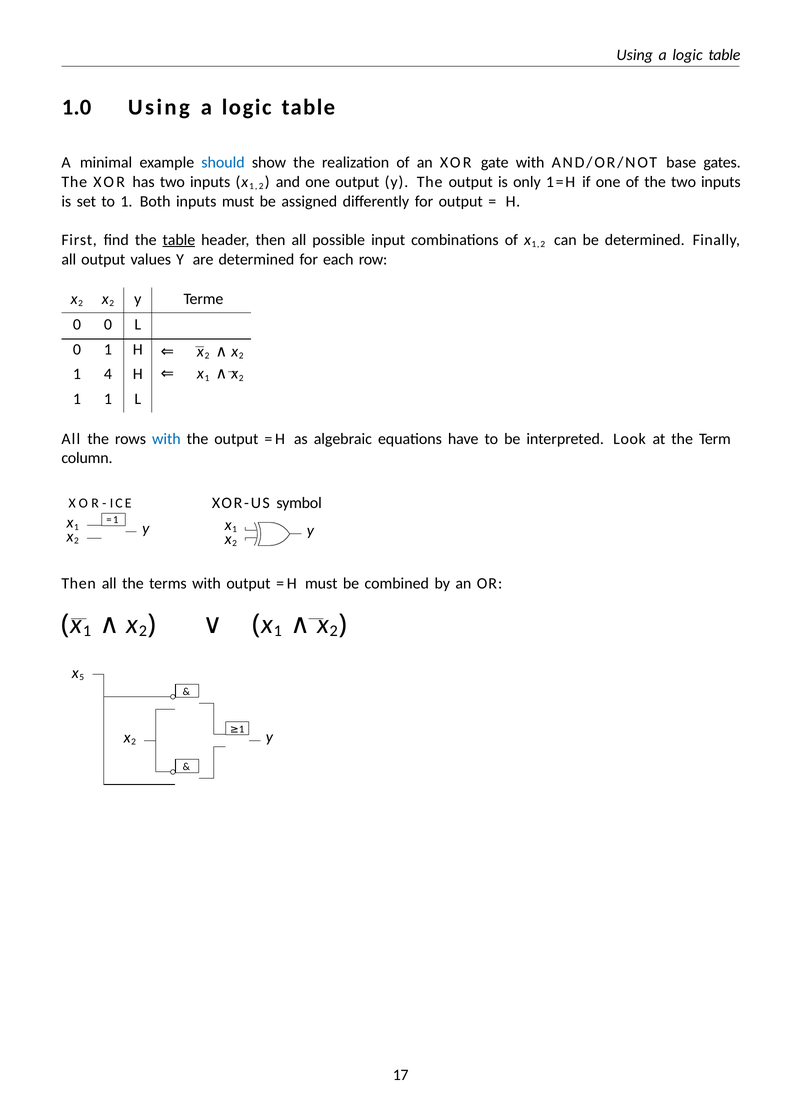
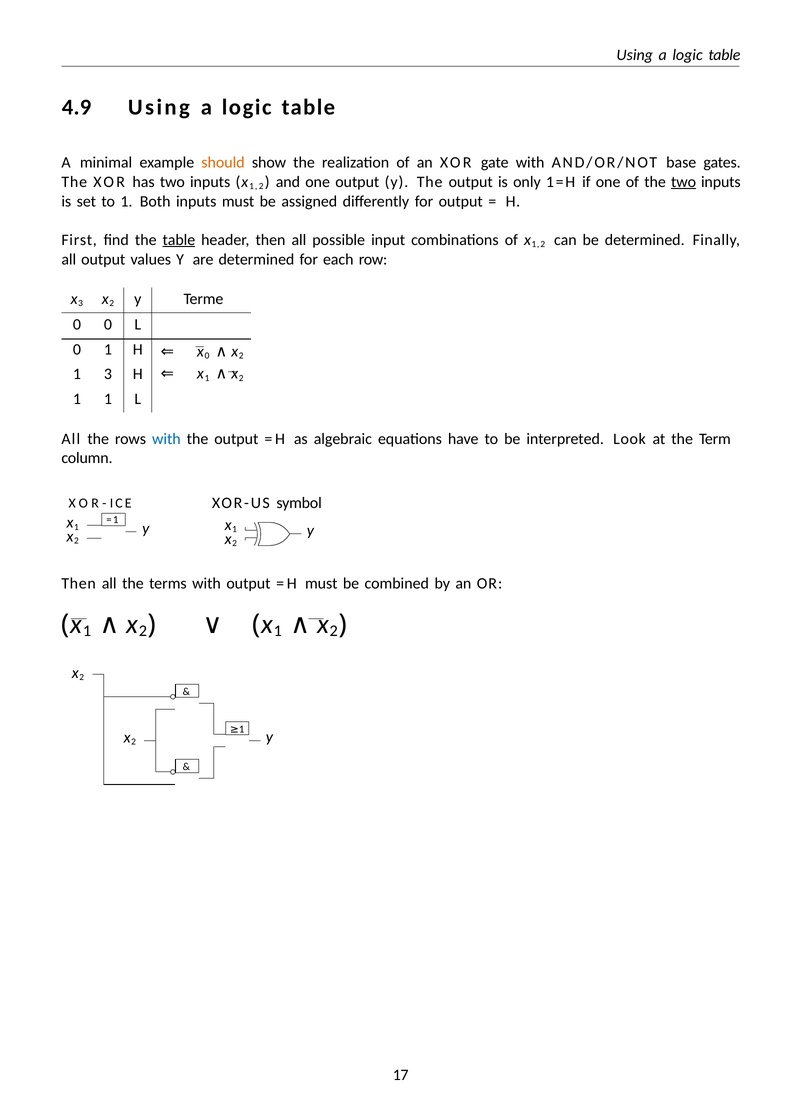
1.0: 1.0 -> 4.9
should colour: blue -> orange
two at (684, 182) underline: none -> present
2 at (81, 303): 2 -> 3
2 at (207, 356): 2 -> 0
1 4: 4 -> 3
5 at (82, 677): 5 -> 2
